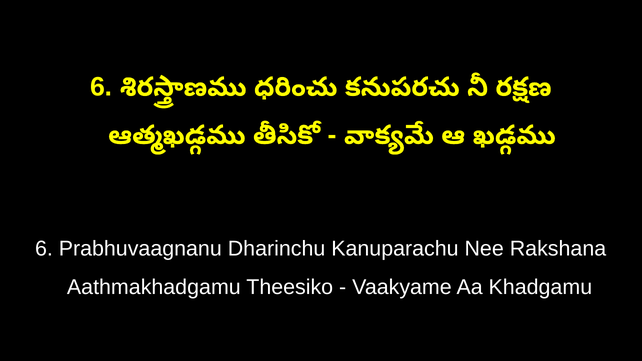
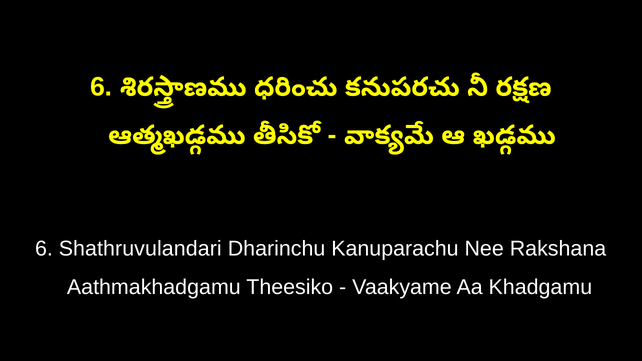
Prabhuvaagnanu: Prabhuvaagnanu -> Shathruvulandari
